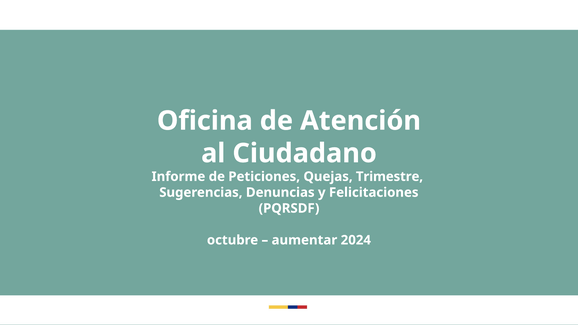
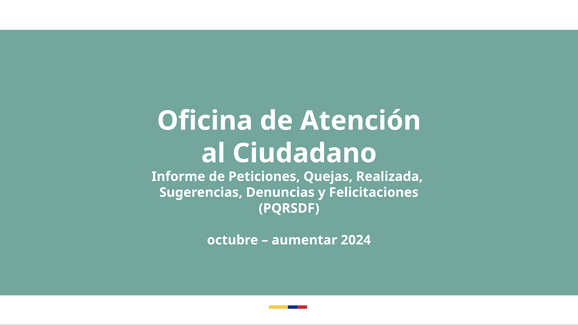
Trimestre: Trimestre -> Realizada
